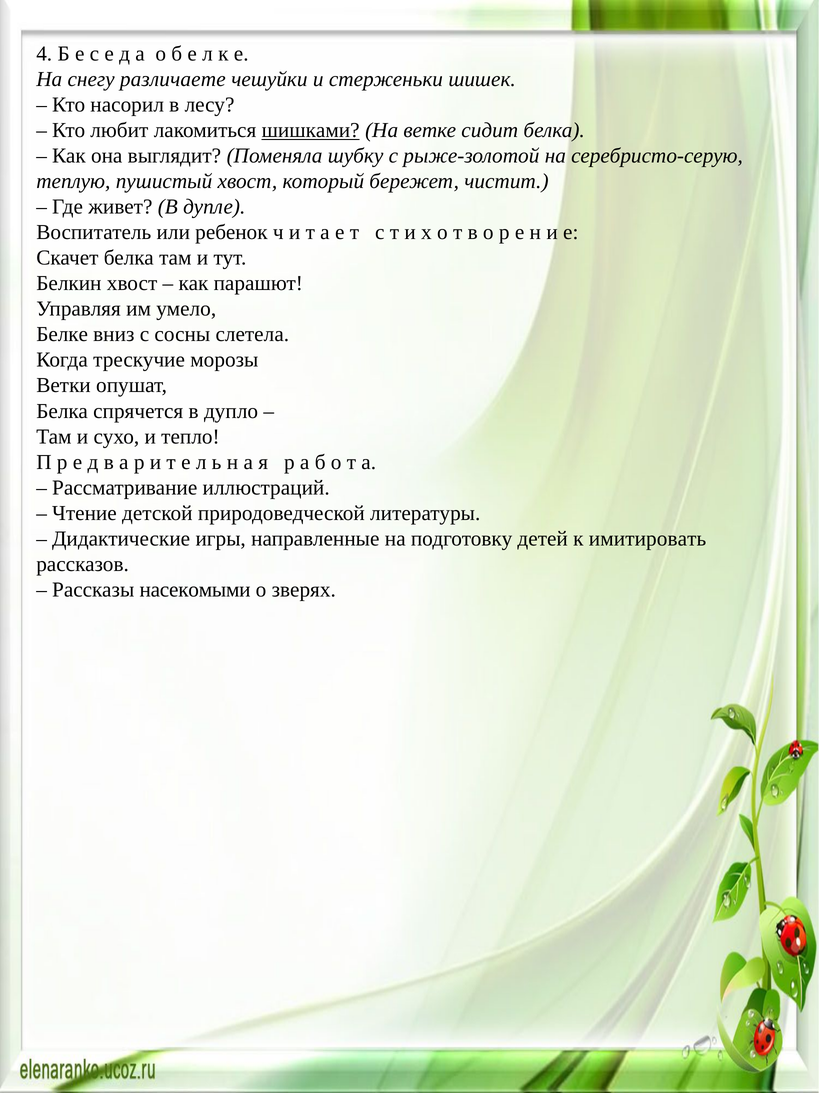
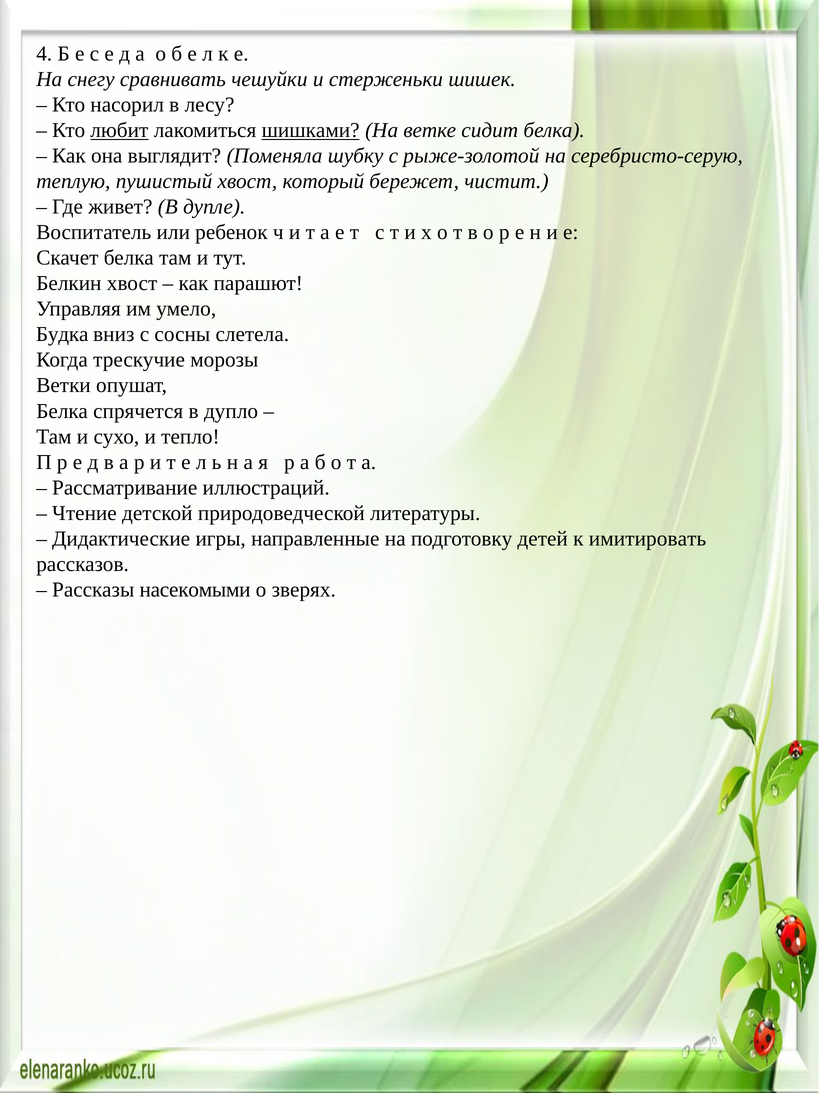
различаете: различаете -> сравнивать
любит underline: none -> present
Белке: Белке -> Будка
